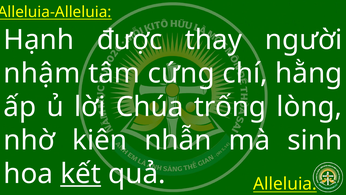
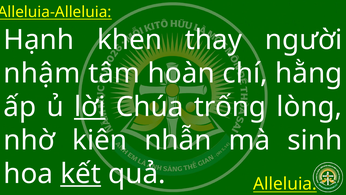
được: được -> khen
cứng: cứng -> hoàn
lời underline: none -> present
